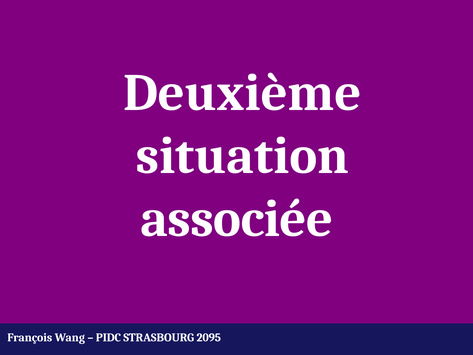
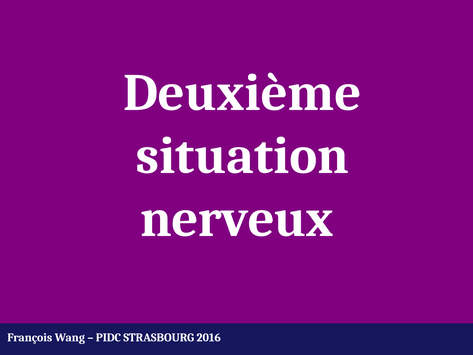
associée: associée -> nerveux
2095: 2095 -> 2016
